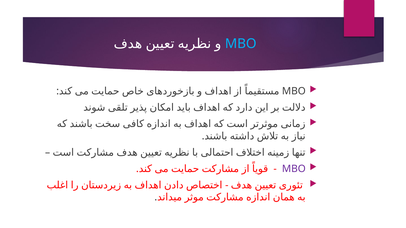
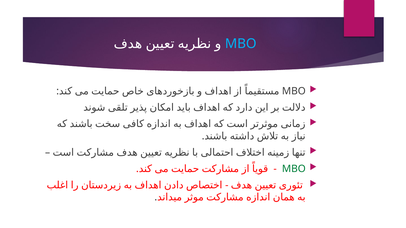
MBO at (294, 169) colour: purple -> green
